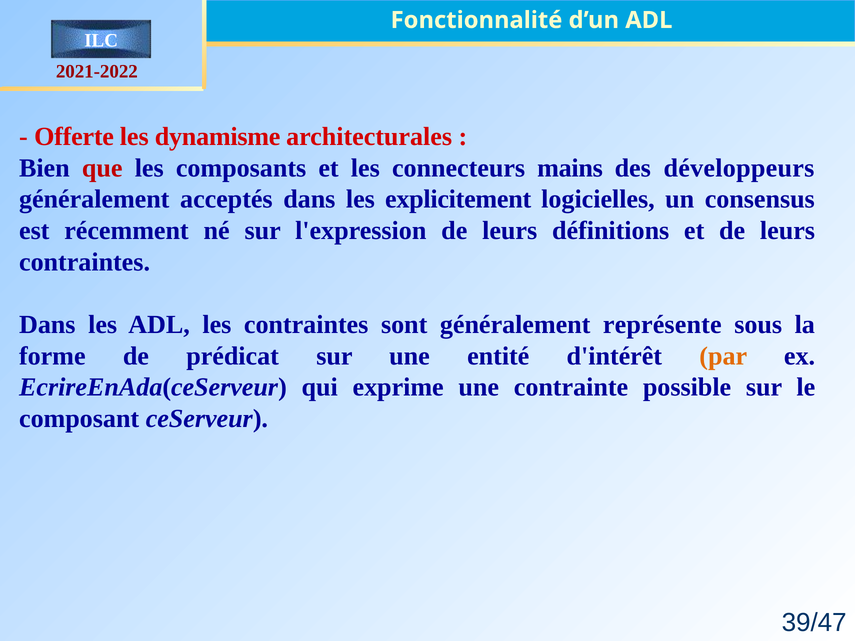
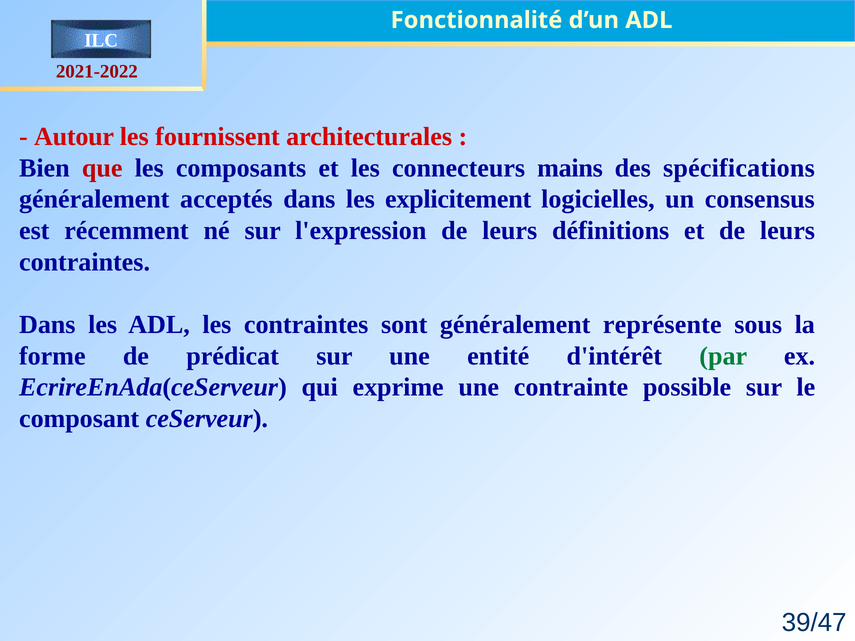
Offerte: Offerte -> Autour
dynamisme: dynamisme -> fournissent
développeurs: développeurs -> spécifications
par colour: orange -> green
